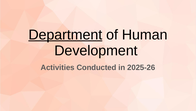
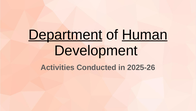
Human underline: none -> present
